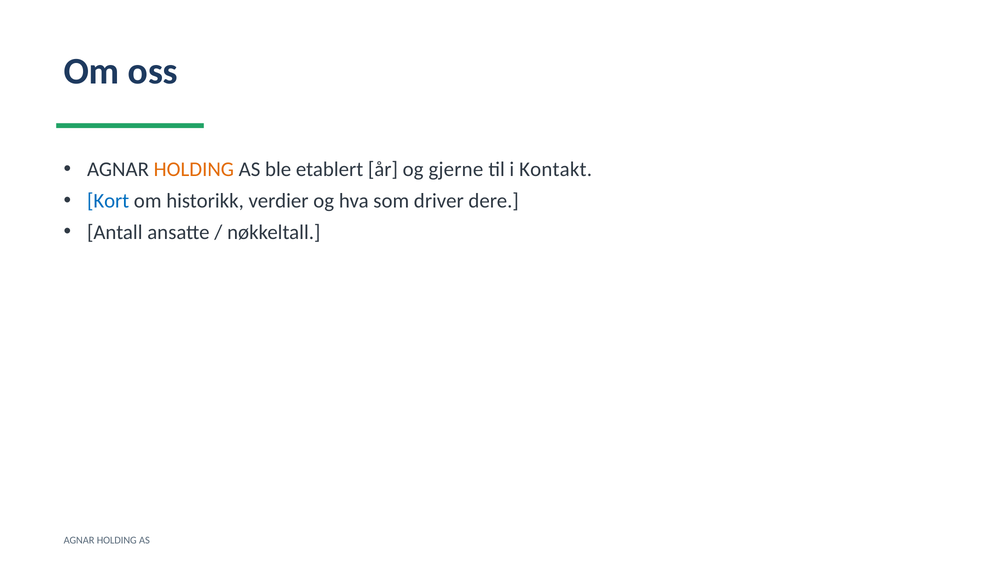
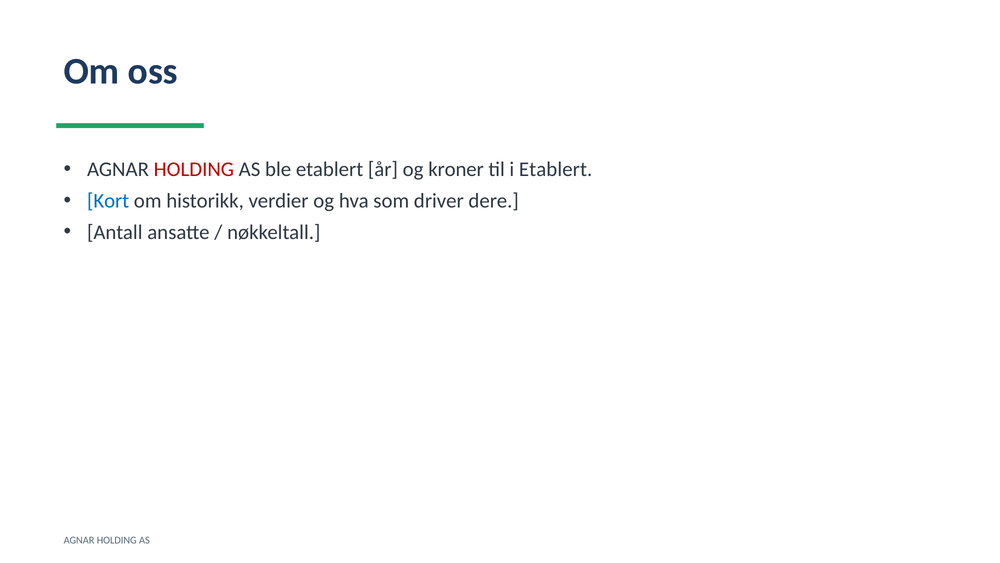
HOLDING at (194, 169) colour: orange -> red
gjerne: gjerne -> kroner
i Kontakt: Kontakt -> Etablert
